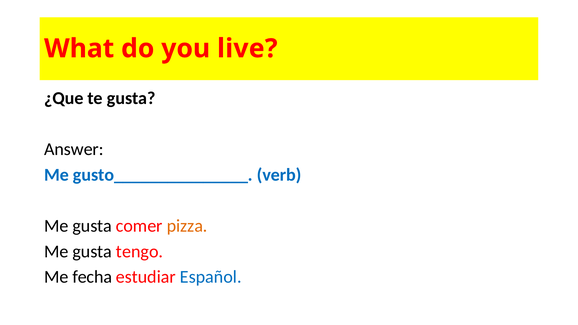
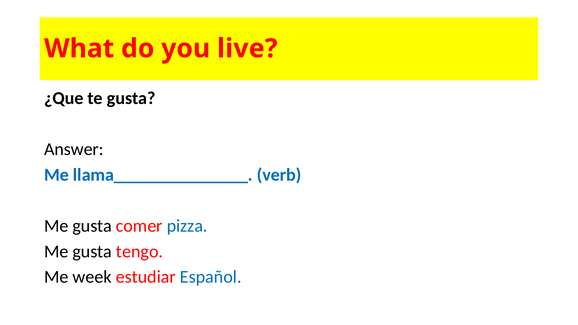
gusto_______________: gusto_______________ -> llama_______________
pizza colour: orange -> blue
fecha: fecha -> week
